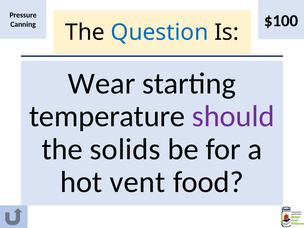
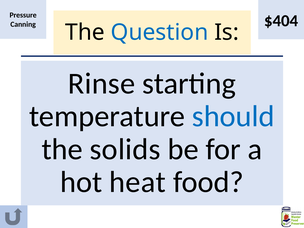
$100: $100 -> $404
Wear: Wear -> Rinse
should colour: purple -> blue
vent: vent -> heat
